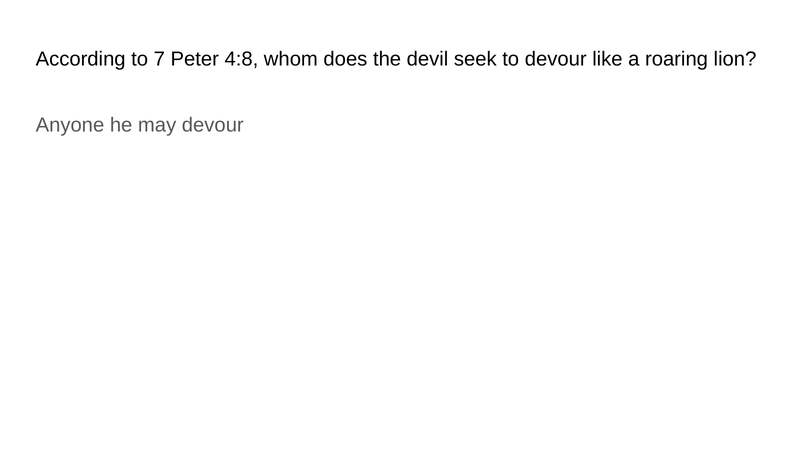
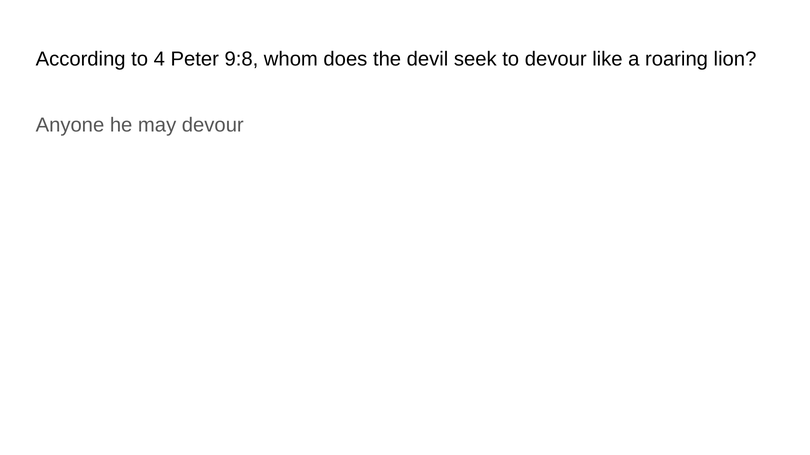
7: 7 -> 4
4:8: 4:8 -> 9:8
